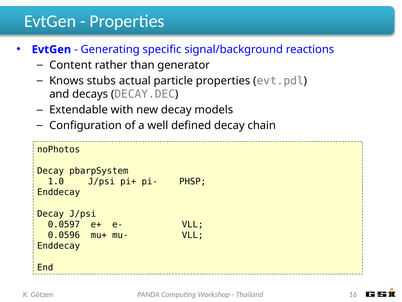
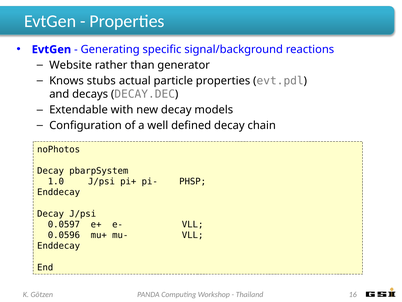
Content: Content -> Website
